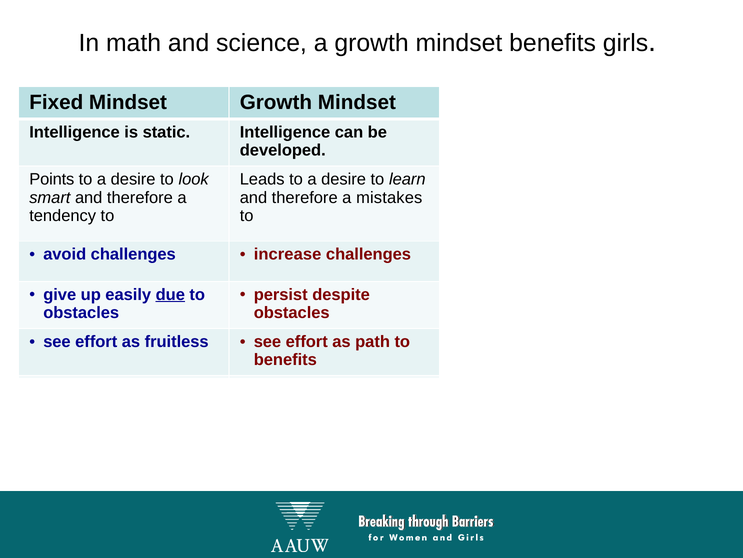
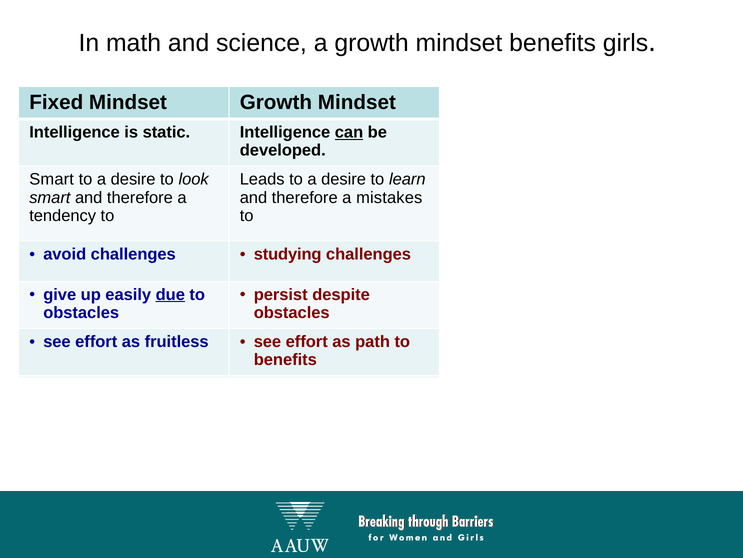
can underline: none -> present
Points at (52, 179): Points -> Smart
increase: increase -> studying
